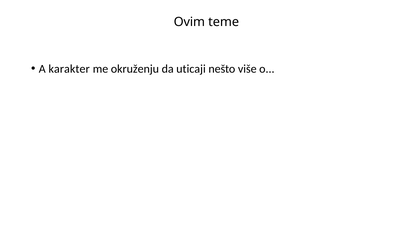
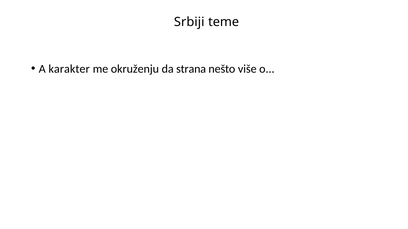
Ovim: Ovim -> Srbiji
uticaji: uticaji -> strana
